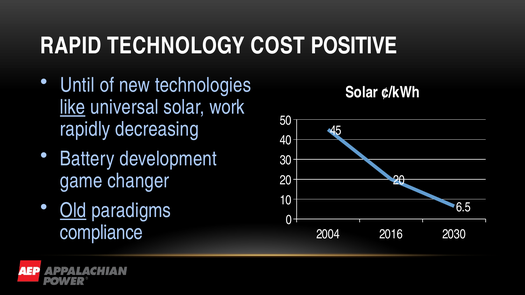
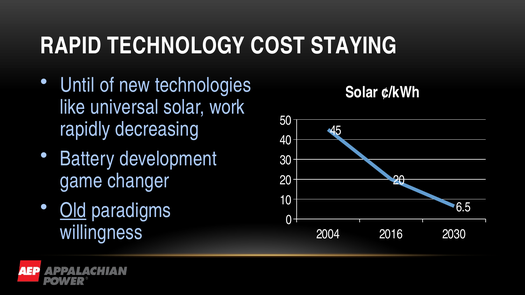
POSITIVE: POSITIVE -> STAYING
like underline: present -> none
compliance: compliance -> willingness
